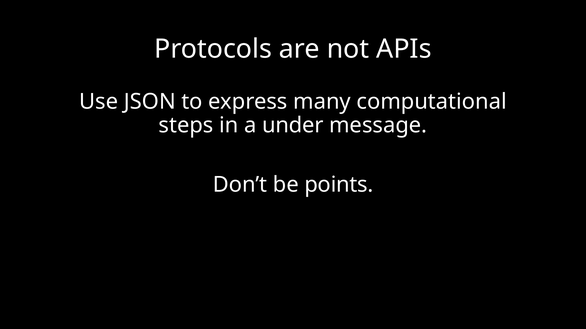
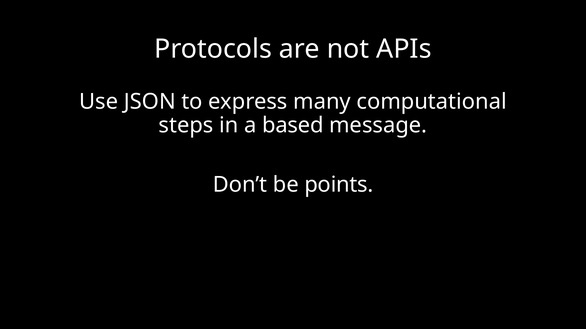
under: under -> based
